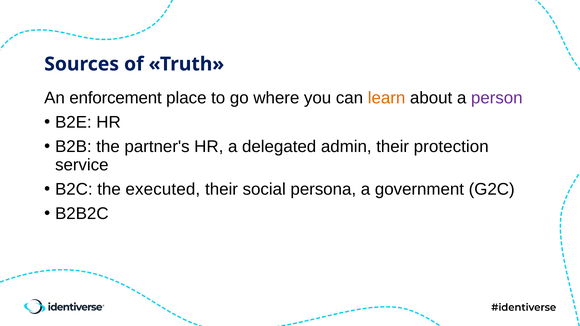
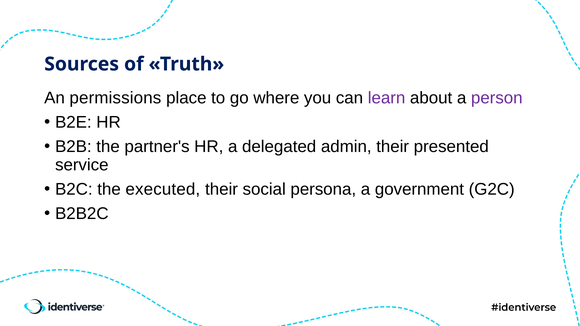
enforcement: enforcement -> permissions
learn colour: orange -> purple
protection: protection -> presented
